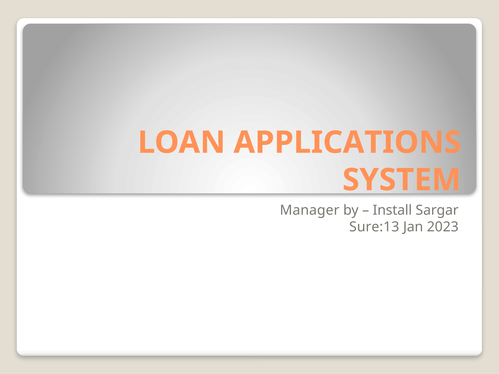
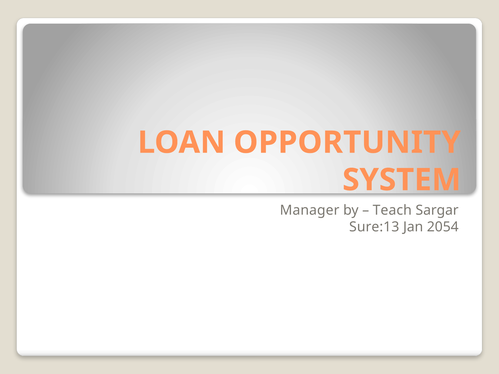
APPLICATIONS: APPLICATIONS -> OPPORTUNITY
Install: Install -> Teach
2023: 2023 -> 2054
